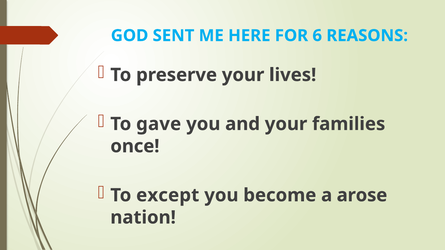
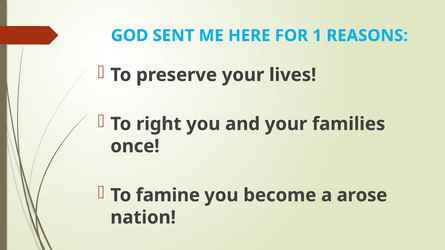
6: 6 -> 1
gave: gave -> right
except: except -> famine
